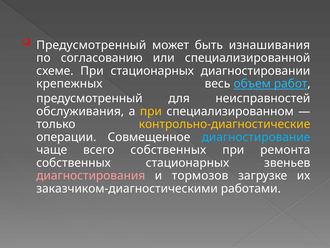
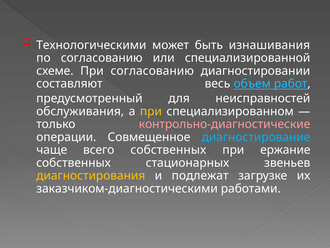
Предусмотренный at (91, 45): Предусмотренный -> Технологическими
При стационарных: стационарных -> согласованию
крепежных: крепежных -> составляют
контрольно-диагностические colour: yellow -> pink
ремонта: ремонта -> ержание
диагностирования colour: pink -> yellow
тормозов: тормозов -> подлежат
